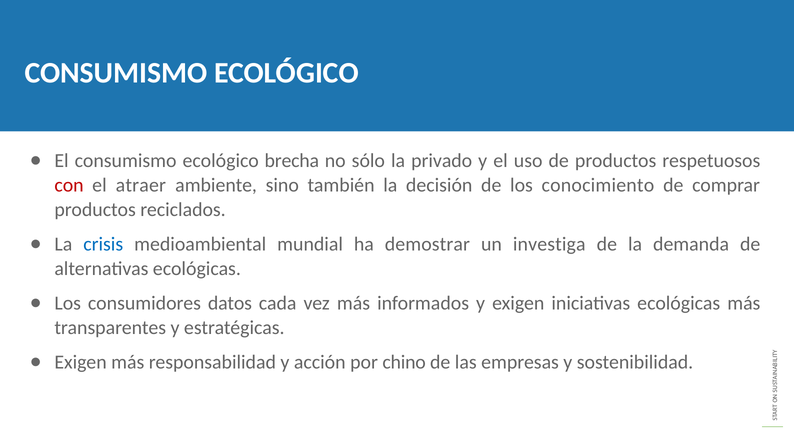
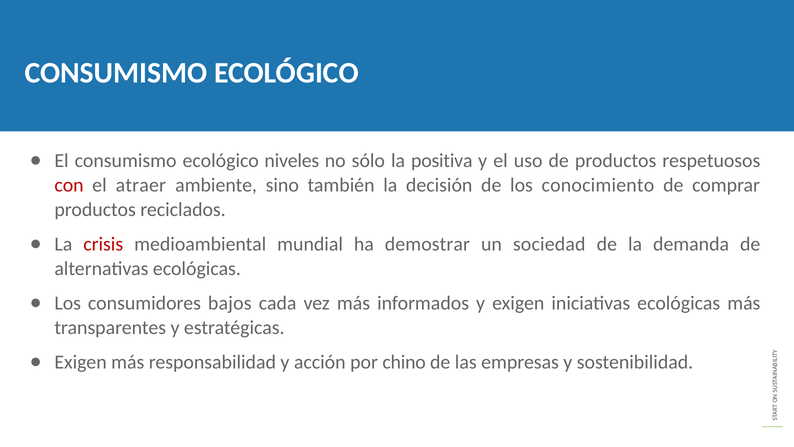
brecha: brecha -> niveles
privado: privado -> positiva
crisis colour: blue -> red
investiga: investiga -> sociedad
datos: datos -> bajos
